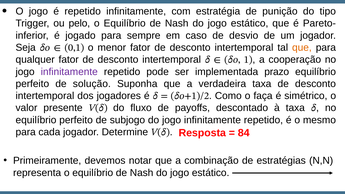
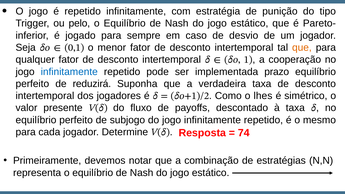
infinitamente at (69, 72) colour: purple -> blue
solução: solução -> reduzirá
faça: faça -> lhes
84: 84 -> 74
